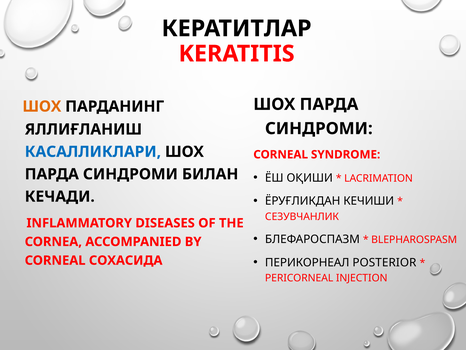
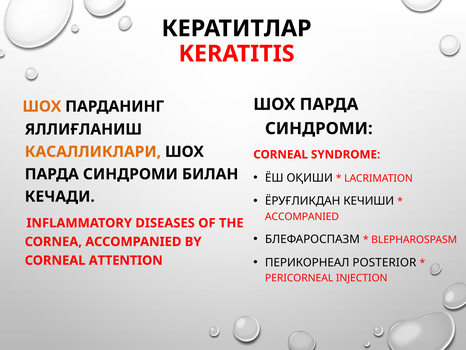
КАСАЛЛИКЛАРИ colour: blue -> orange
СЕЗУВЧАНЛИК at (302, 216): СЕЗУВЧАНЛИК -> ACCOMPANIED
СОХАСИДА: СОХАСИДА -> ATTENTION
